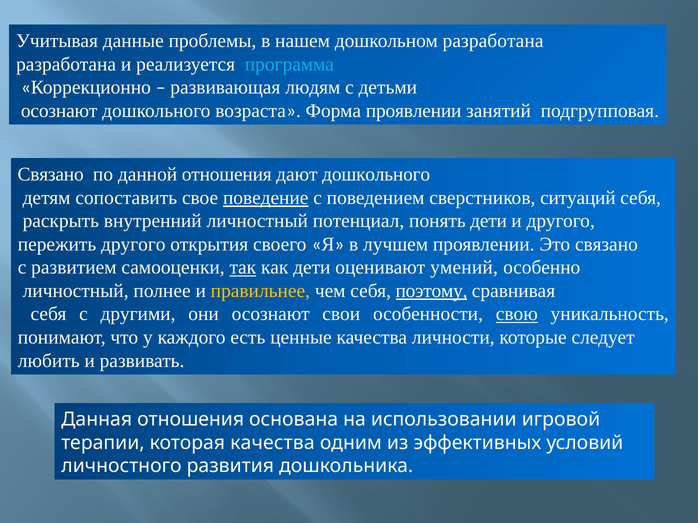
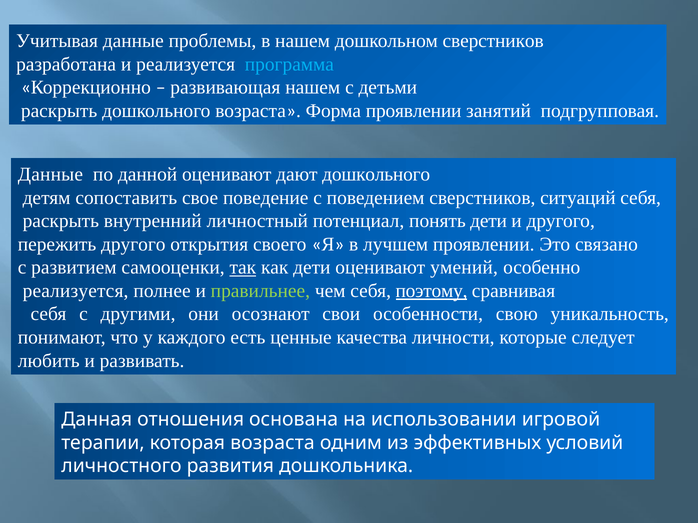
дошкольном разработана: разработана -> сверстников
развивающая людям: людям -> нашем
осознают at (59, 111): осознают -> раскрыть
Связано at (51, 175): Связано -> Данные
данной отношения: отношения -> оценивают
поведение underline: present -> none
личностный at (76, 291): личностный -> реализуется
правильнее colour: yellow -> light green
свою underline: present -> none
которая качества: качества -> возраста
